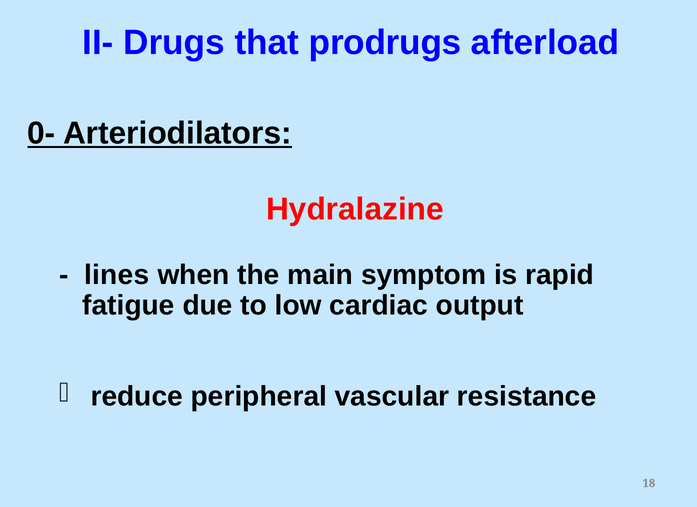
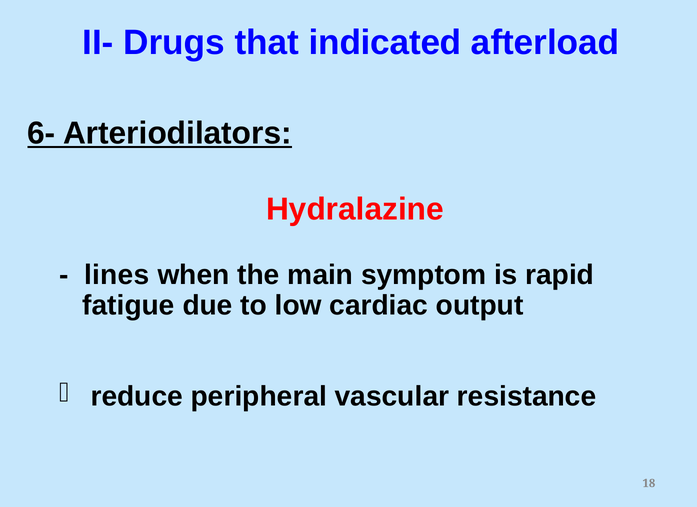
prodrugs: prodrugs -> indicated
0-: 0- -> 6-
